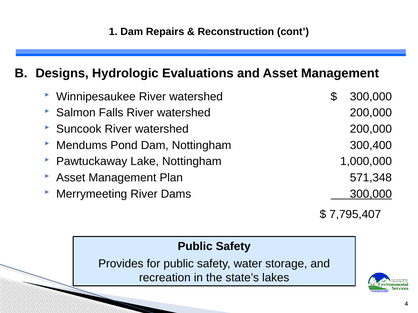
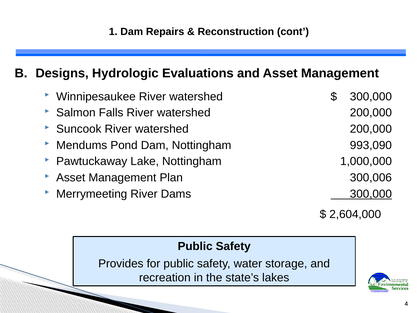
300,400: 300,400 -> 993,090
571,348: 571,348 -> 300,006
7,795,407: 7,795,407 -> 2,604,000
